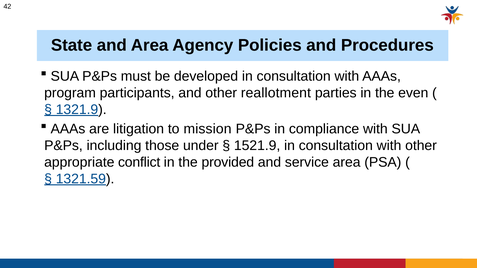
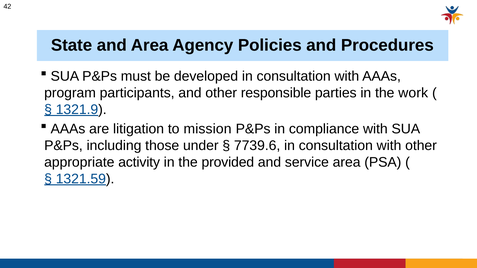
reallotment: reallotment -> responsible
even: even -> work
1521.9: 1521.9 -> 7739.6
conflict: conflict -> activity
